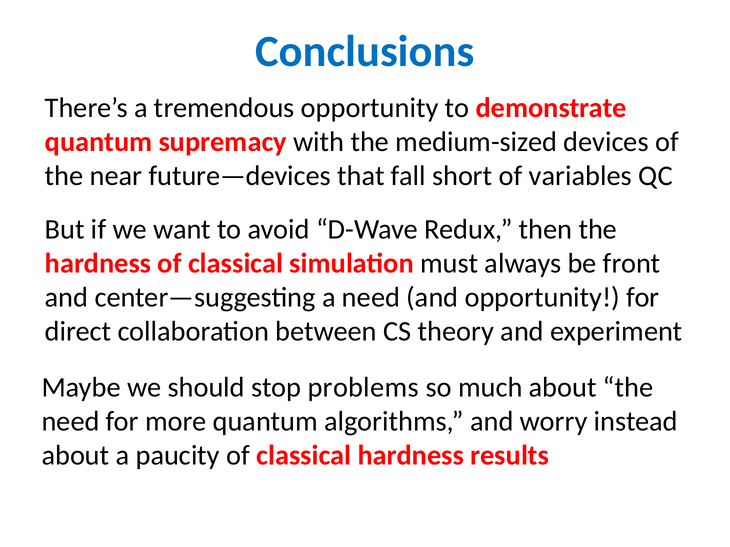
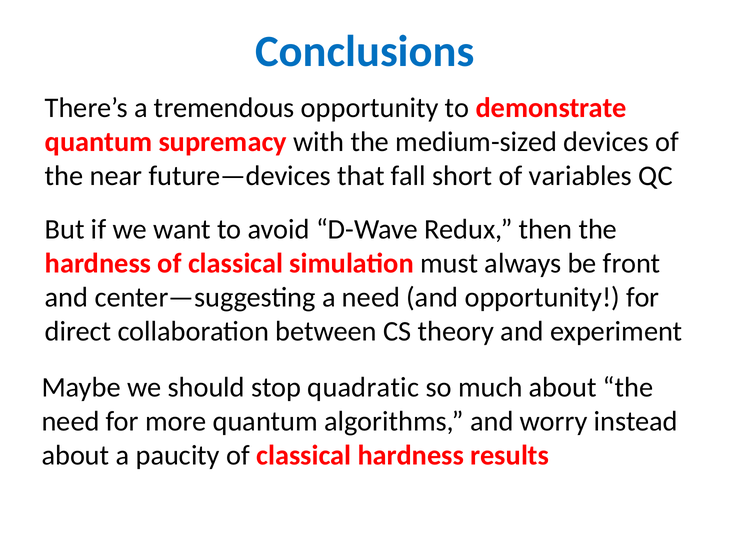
problems: problems -> quadratic
